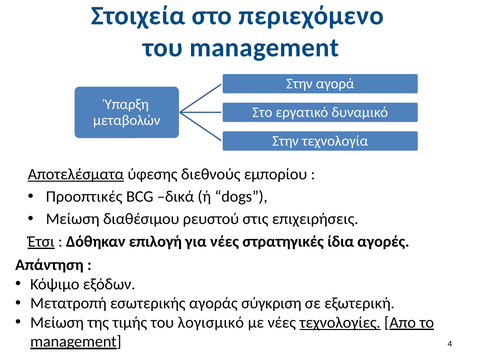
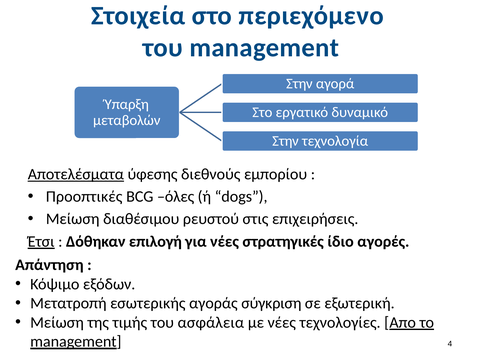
δικά: δικά -> όλες
ίδια: ίδια -> ίδιο
λογισμικό: λογισμικό -> ασφάλεια
τεχνολογίες underline: present -> none
